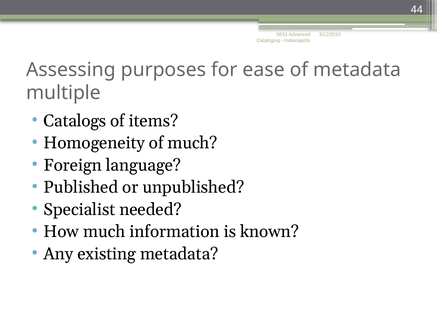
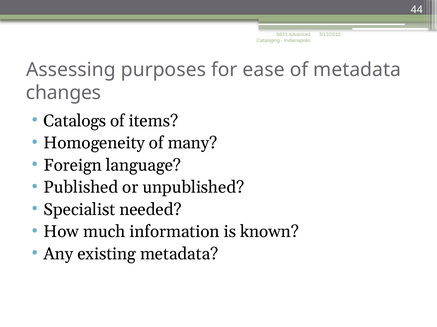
multiple: multiple -> changes
of much: much -> many
